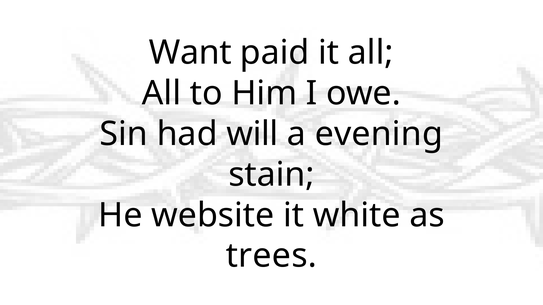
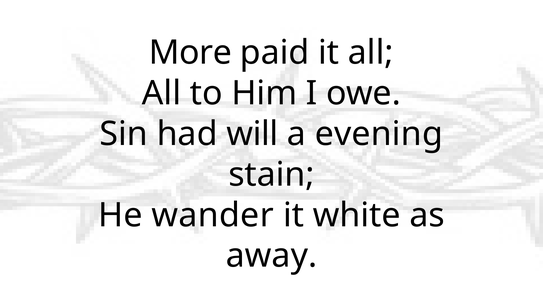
Want: Want -> More
website: website -> wander
trees: trees -> away
